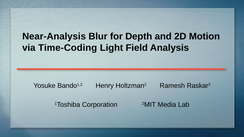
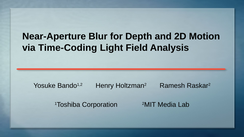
Near-Analysis: Near-Analysis -> Near-Aperture
